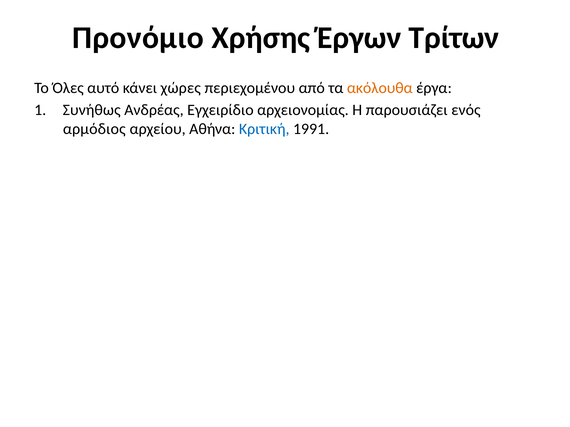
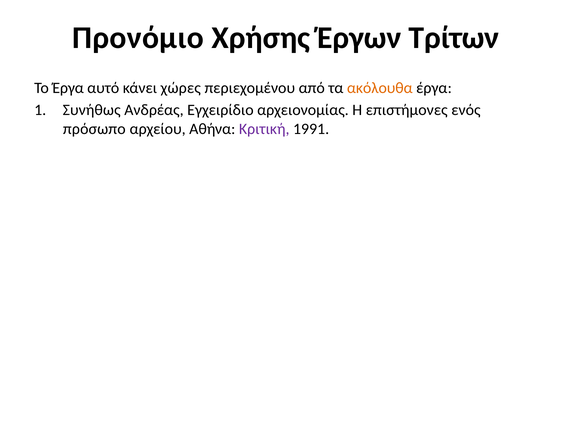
Το Όλες: Όλες -> Έργα
παρουσιάζει: παρουσιάζει -> επιστήμονες
αρμόδιος: αρμόδιος -> πρόσωπο
Κριτική colour: blue -> purple
